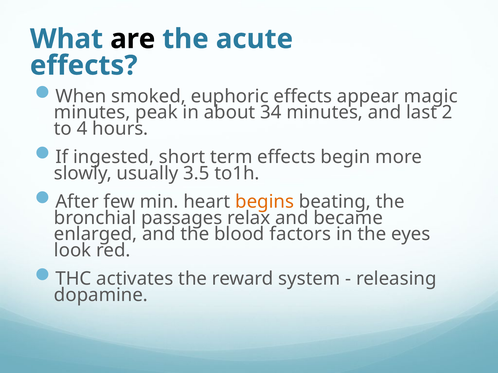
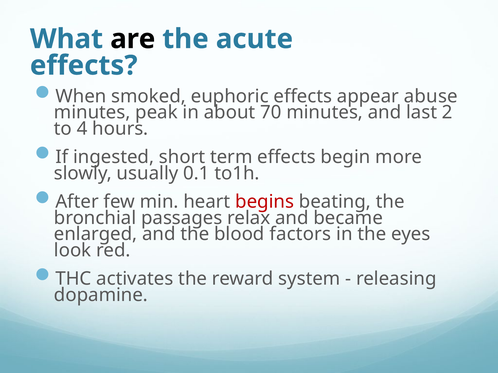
magic: magic -> abuse
34: 34 -> 70
3.5: 3.5 -> 0.1
begins colour: orange -> red
